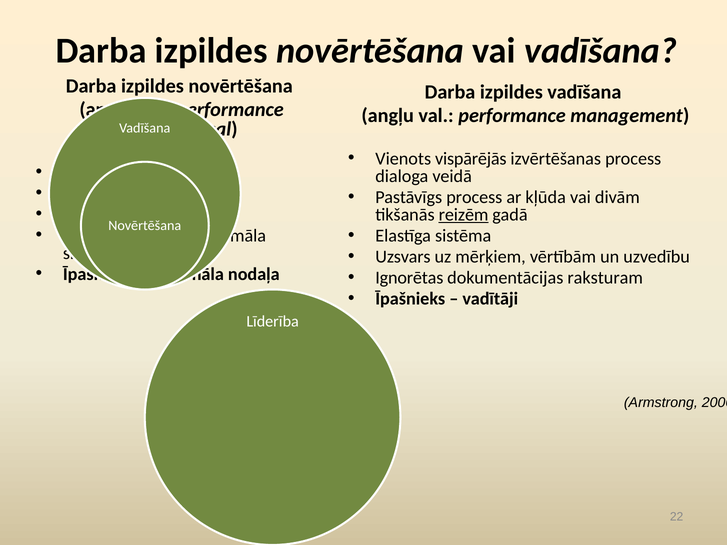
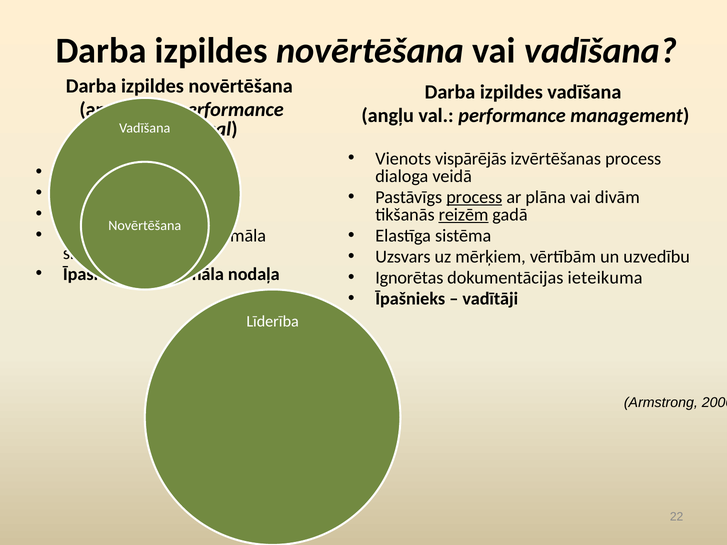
process at (474, 197) underline: none -> present
kļūda: kļūda -> plāna
raksturam: raksturam -> ieteikuma
